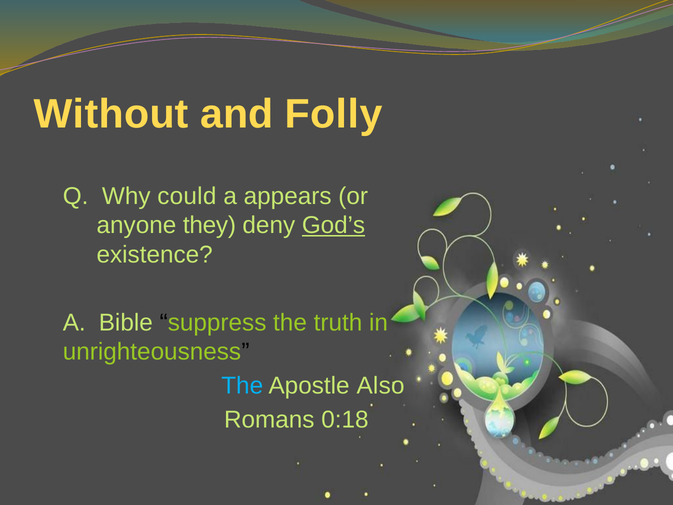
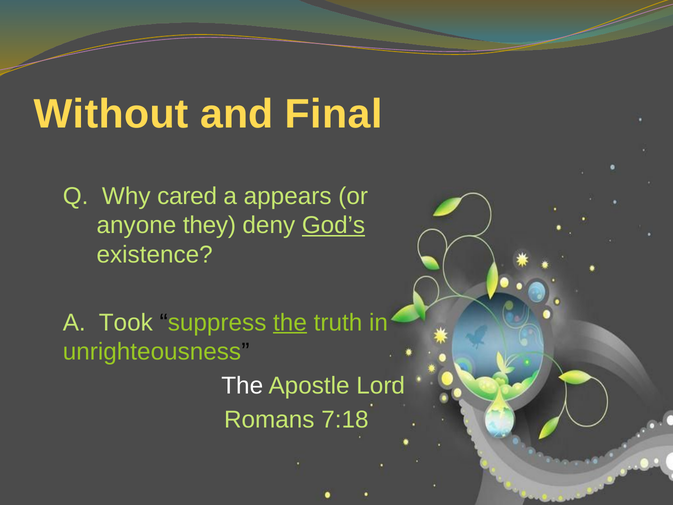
Folly: Folly -> Final
could: could -> cared
Bible: Bible -> Took
the at (290, 322) underline: none -> present
The at (242, 386) colour: light blue -> white
Also: Also -> Lord
0:18: 0:18 -> 7:18
